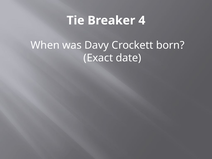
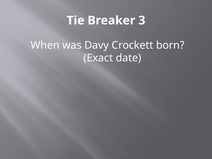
4: 4 -> 3
